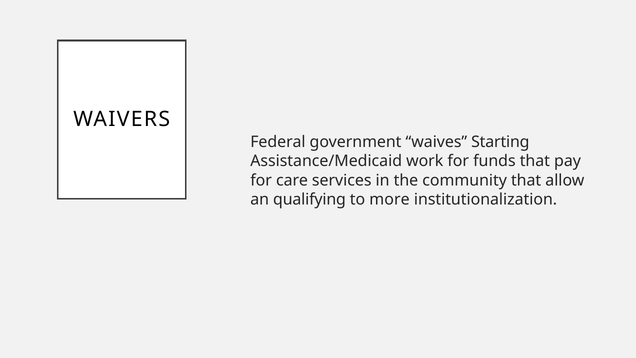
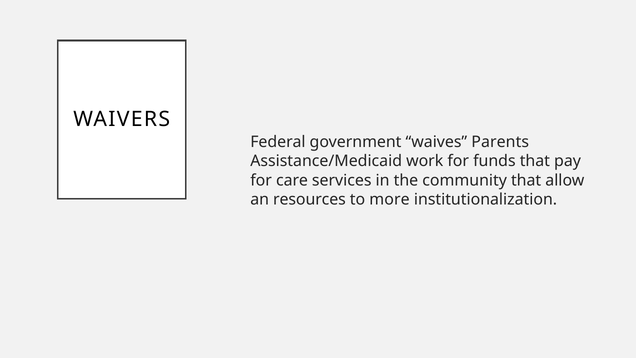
Starting: Starting -> Parents
qualifying: qualifying -> resources
